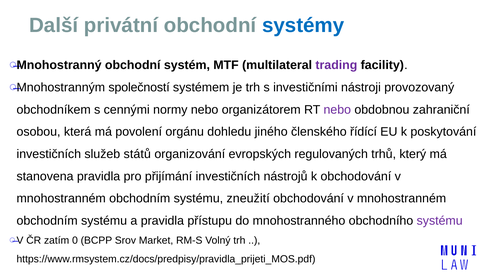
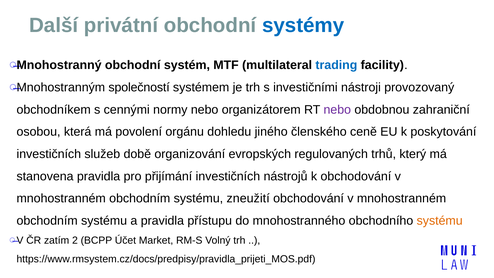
trading colour: purple -> blue
řídící: řídící -> ceně
států: států -> době
systému at (440, 221) colour: purple -> orange
0: 0 -> 2
Srov: Srov -> Účet
